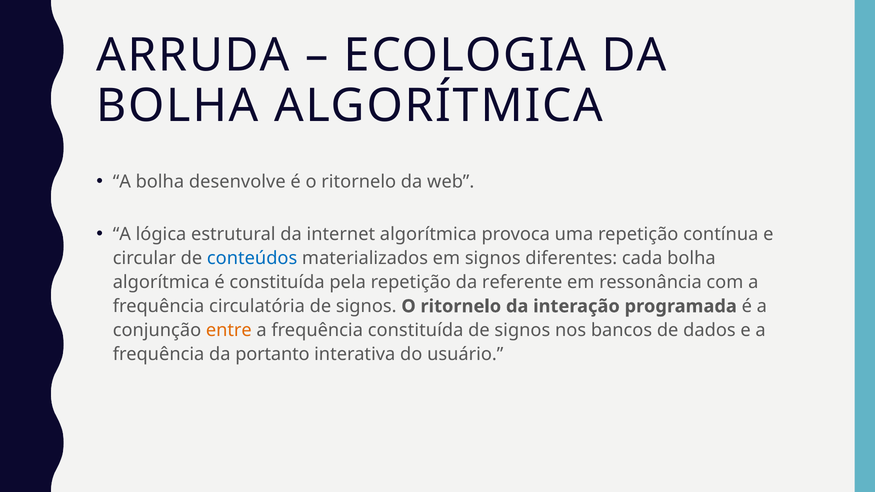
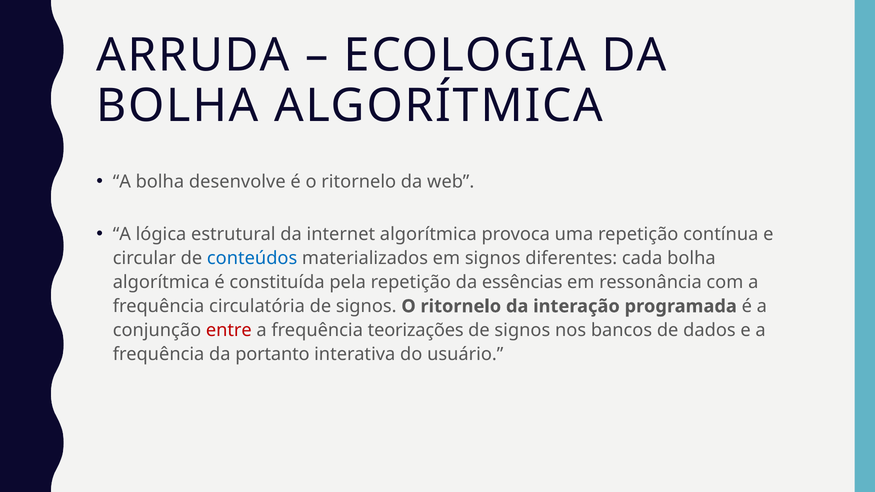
referente: referente -> essências
entre colour: orange -> red
frequência constituída: constituída -> teorizações
